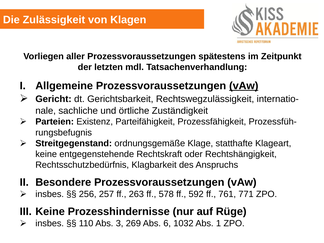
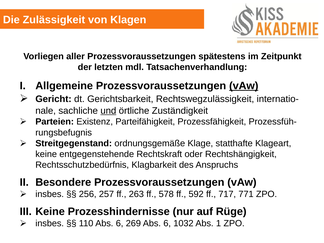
und underline: none -> present
761: 761 -> 717
110 Abs 3: 3 -> 6
